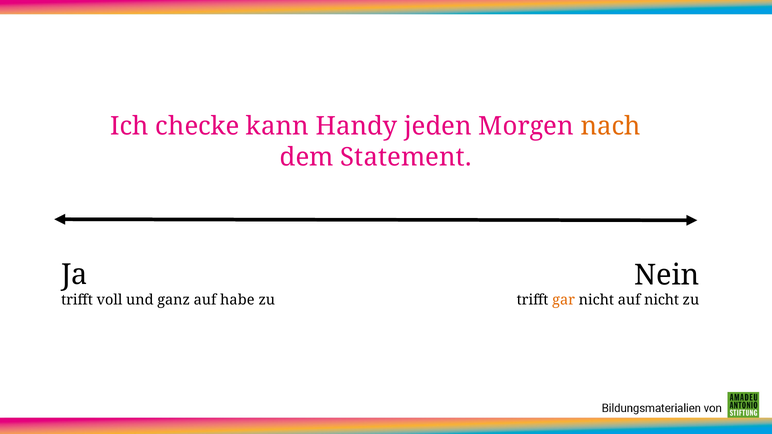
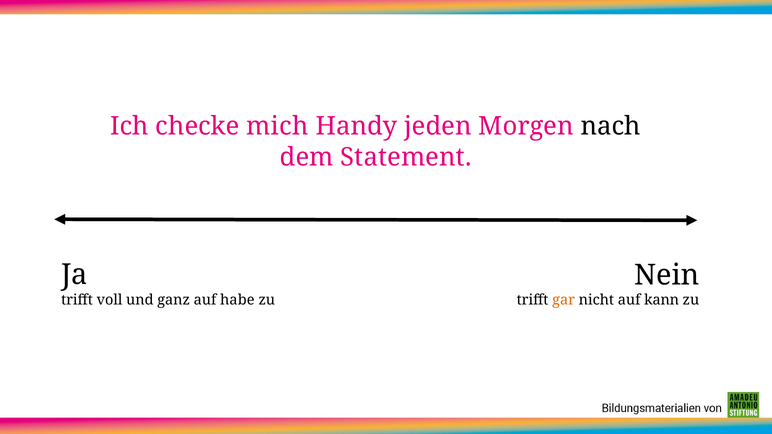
kann: kann -> mich
nach colour: orange -> black
auf nicht: nicht -> kann
